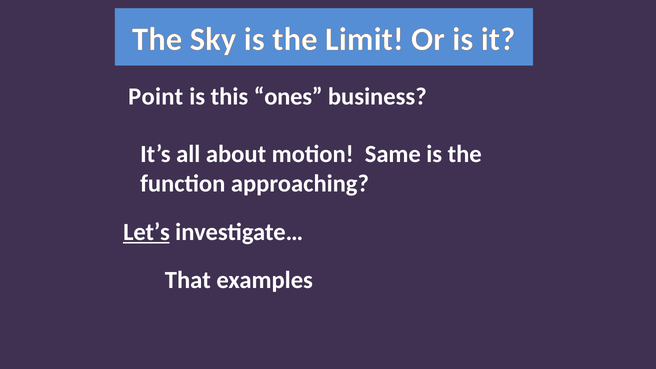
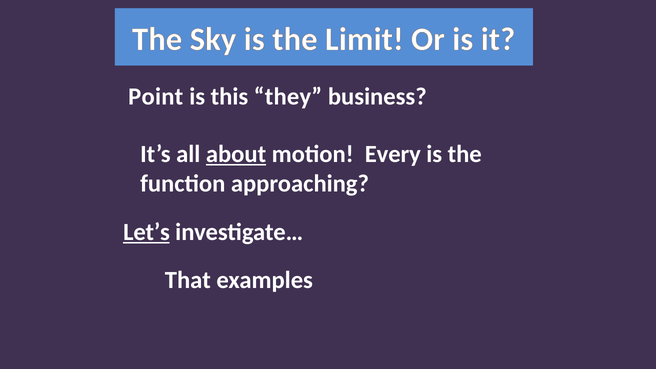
ones: ones -> they
about underline: none -> present
Same: Same -> Every
